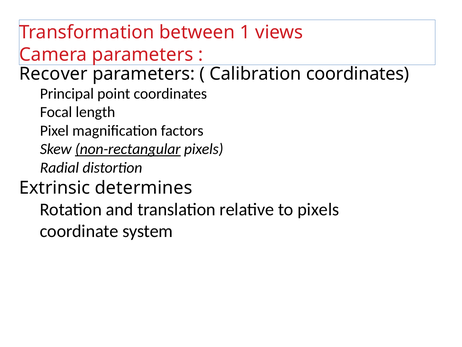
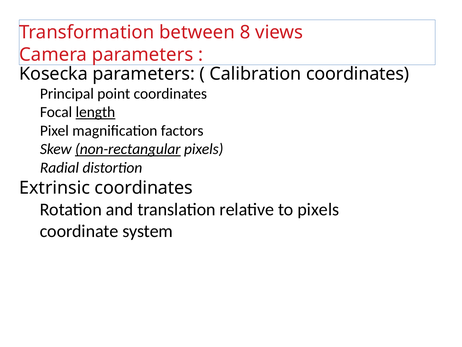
1: 1 -> 8
Recover: Recover -> Kosecka
length underline: none -> present
Extrinsic determines: determines -> coordinates
